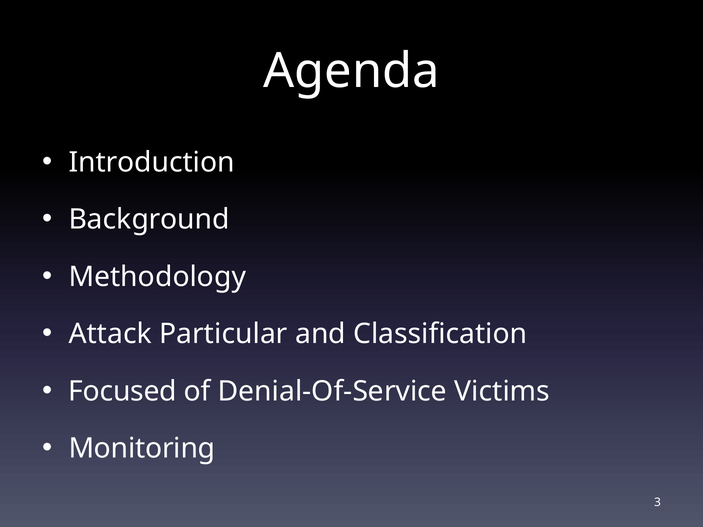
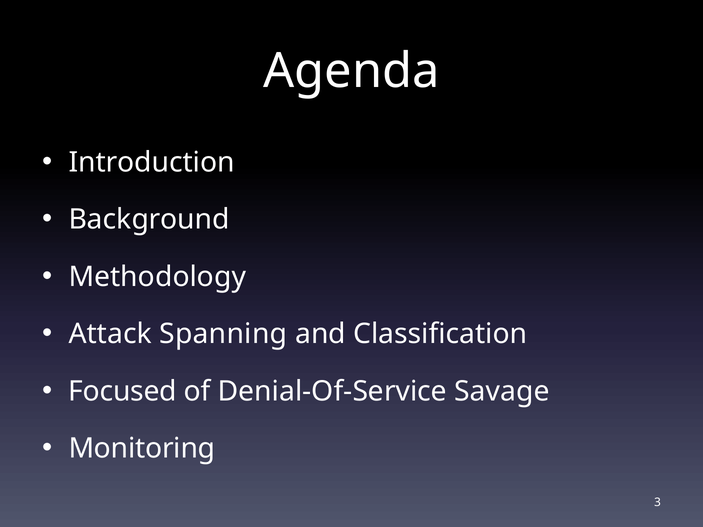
Particular: Particular -> Spanning
Victims: Victims -> Savage
